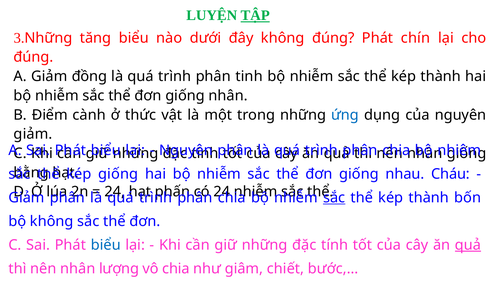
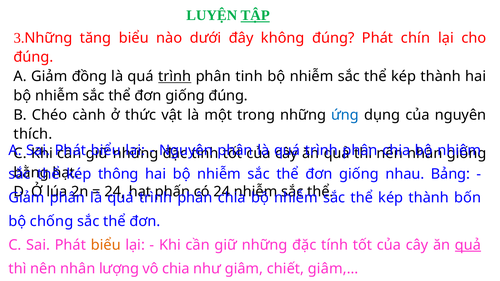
trình at (175, 76) underline: none -> present
giống nhân: nhân -> đúng
Điểm: Điểm -> Chéo
giảm at (33, 134): giảm -> thích
giống at (118, 174): giống -> thông
Cháu: Cháu -> Bảng
sắc at (334, 198) underline: present -> none
bộ không: không -> chống
biểu at (106, 245) colour: blue -> orange
bước,…: bước,… -> giâm,…
